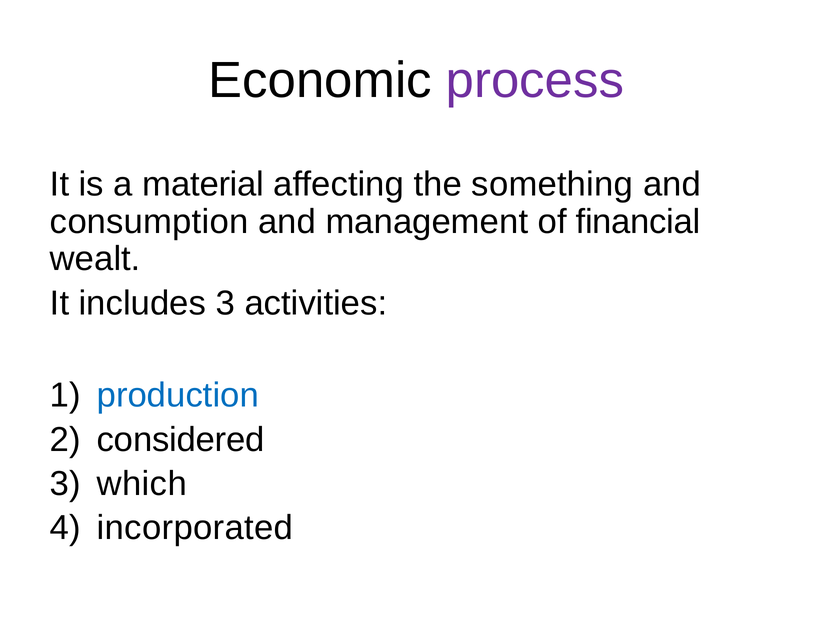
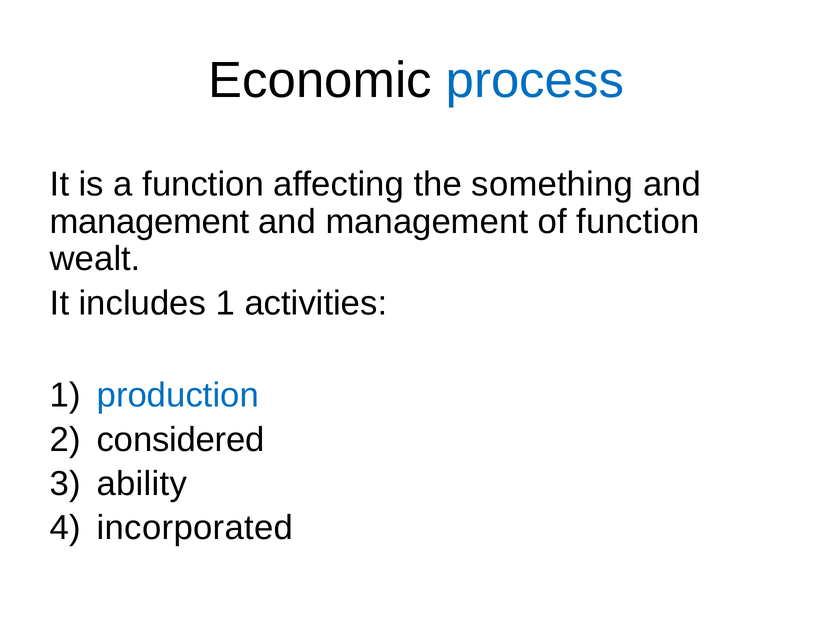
process colour: purple -> blue
a material: material -> function
consumption at (149, 222): consumption -> management
of financial: financial -> function
includes 3: 3 -> 1
which: which -> ability
